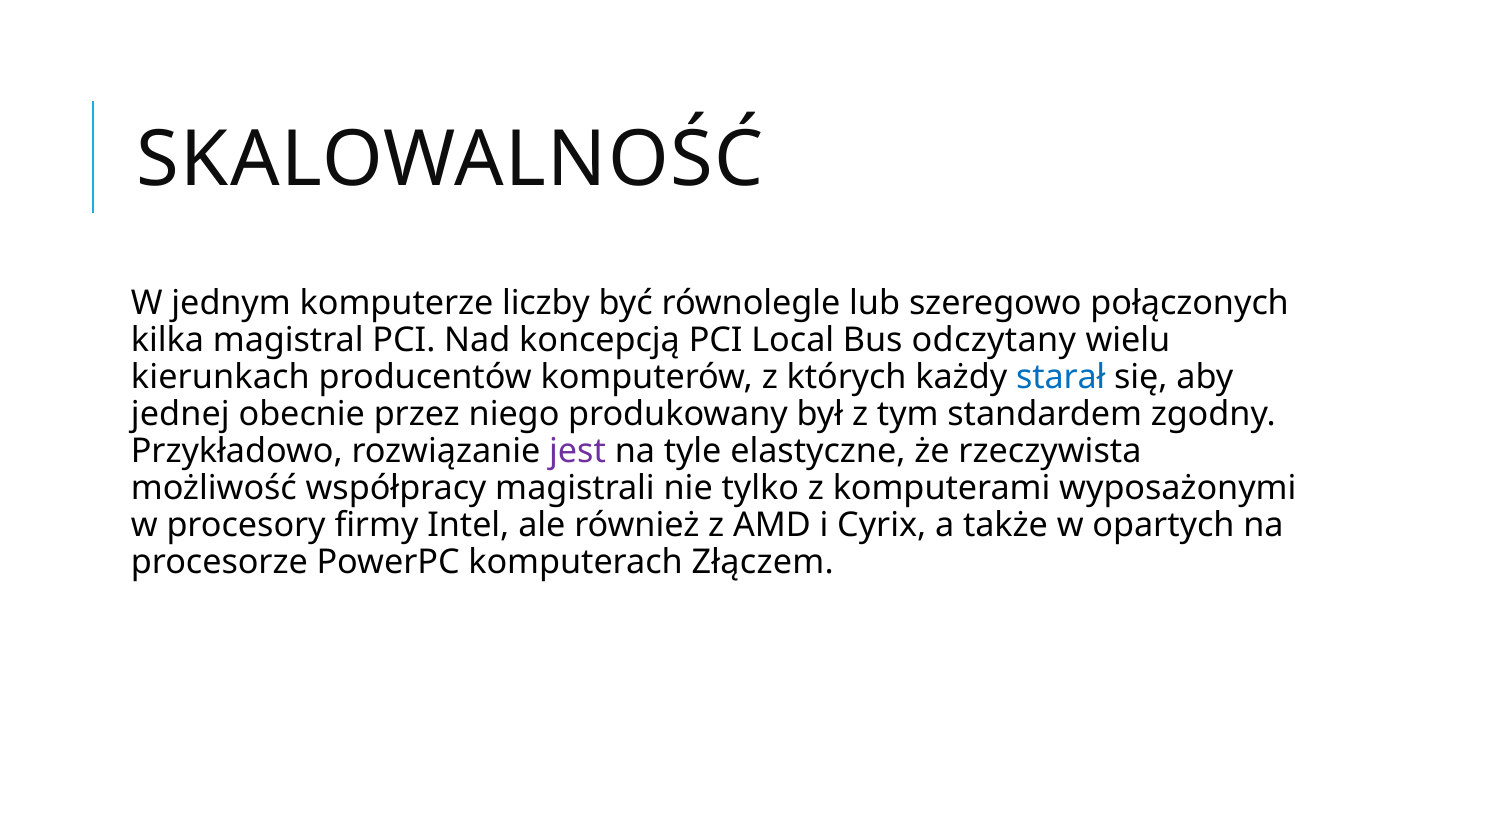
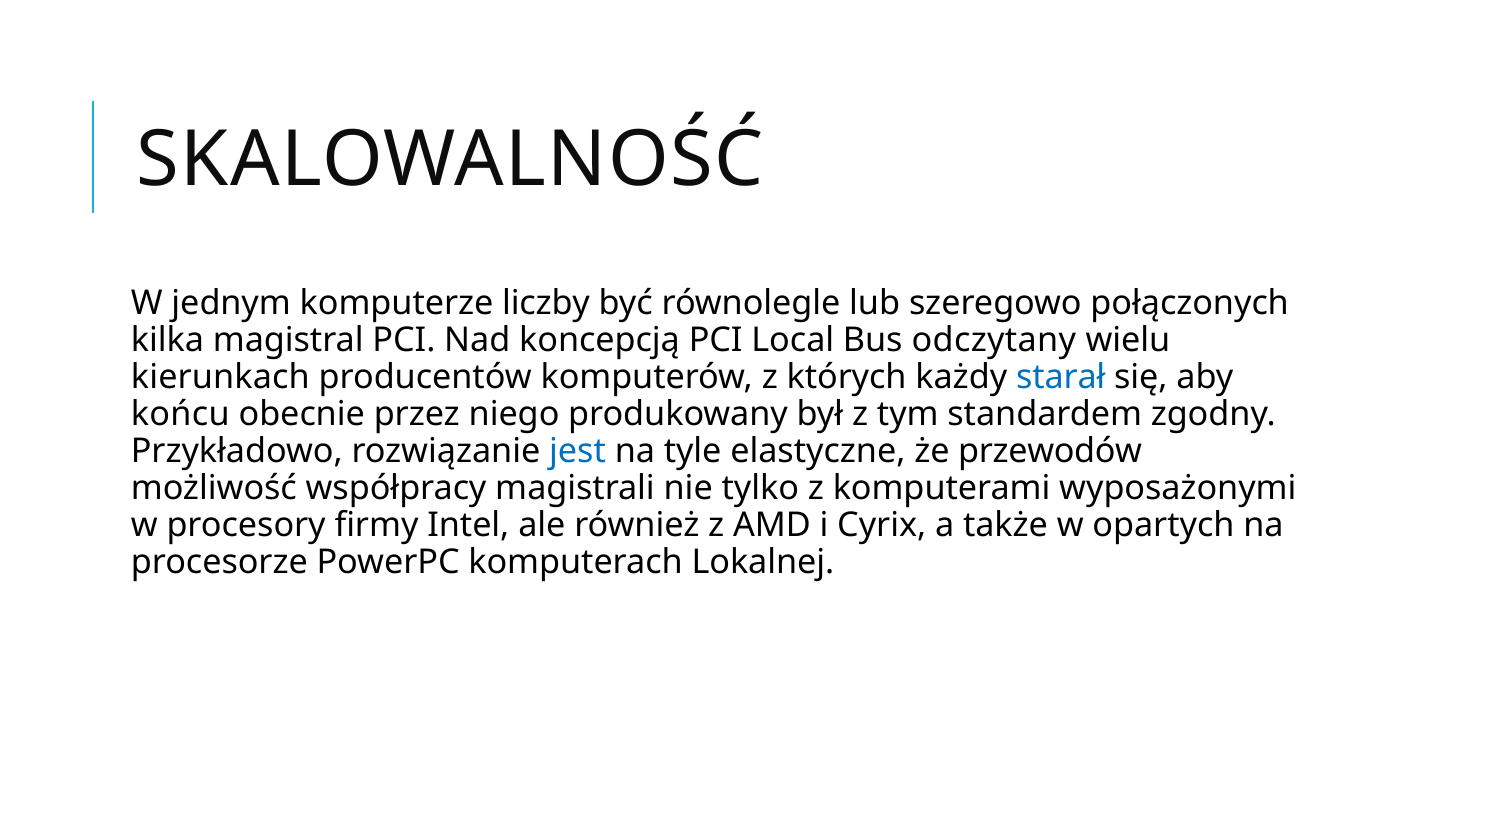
jednej: jednej -> końcu
jest colour: purple -> blue
rzeczywista: rzeczywista -> przewodów
Złączem: Złączem -> Lokalnej
